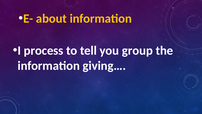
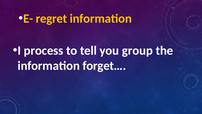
about: about -> regret
giving…: giving… -> forget…
